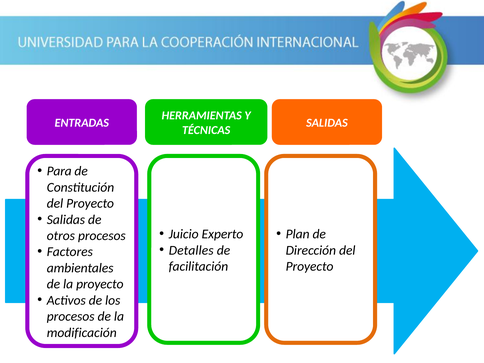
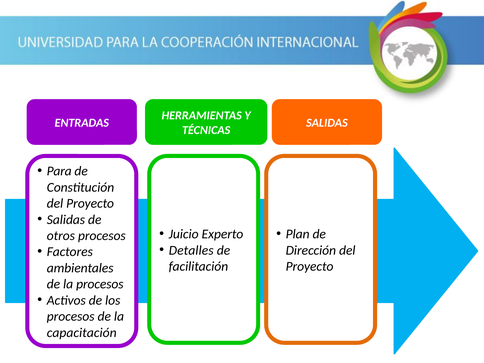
la proyecto: proyecto -> procesos
modificación: modificación -> capacitación
